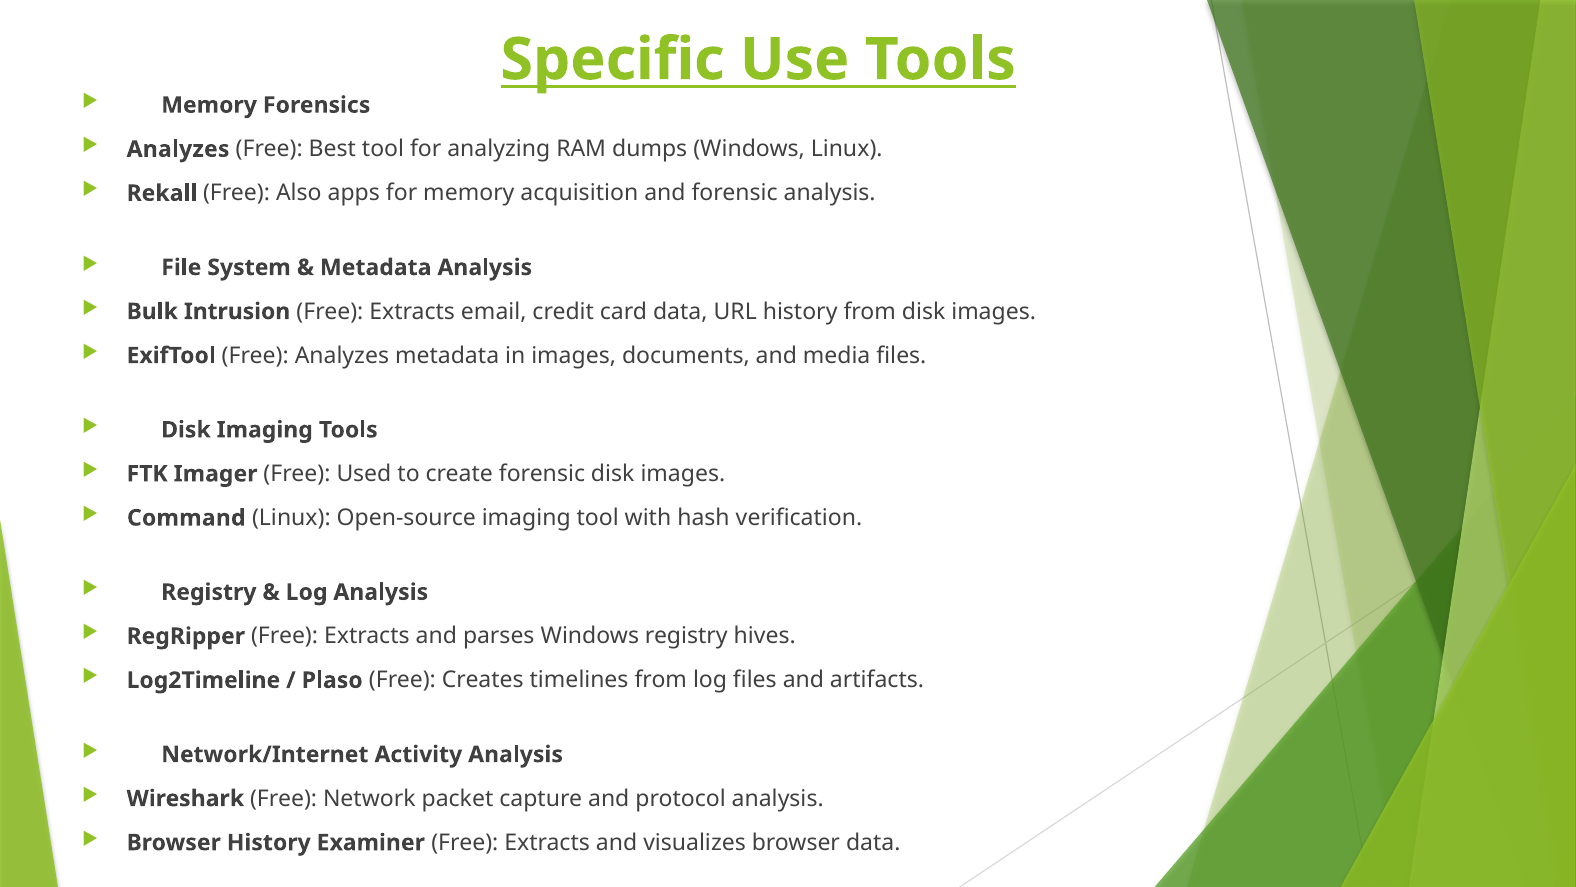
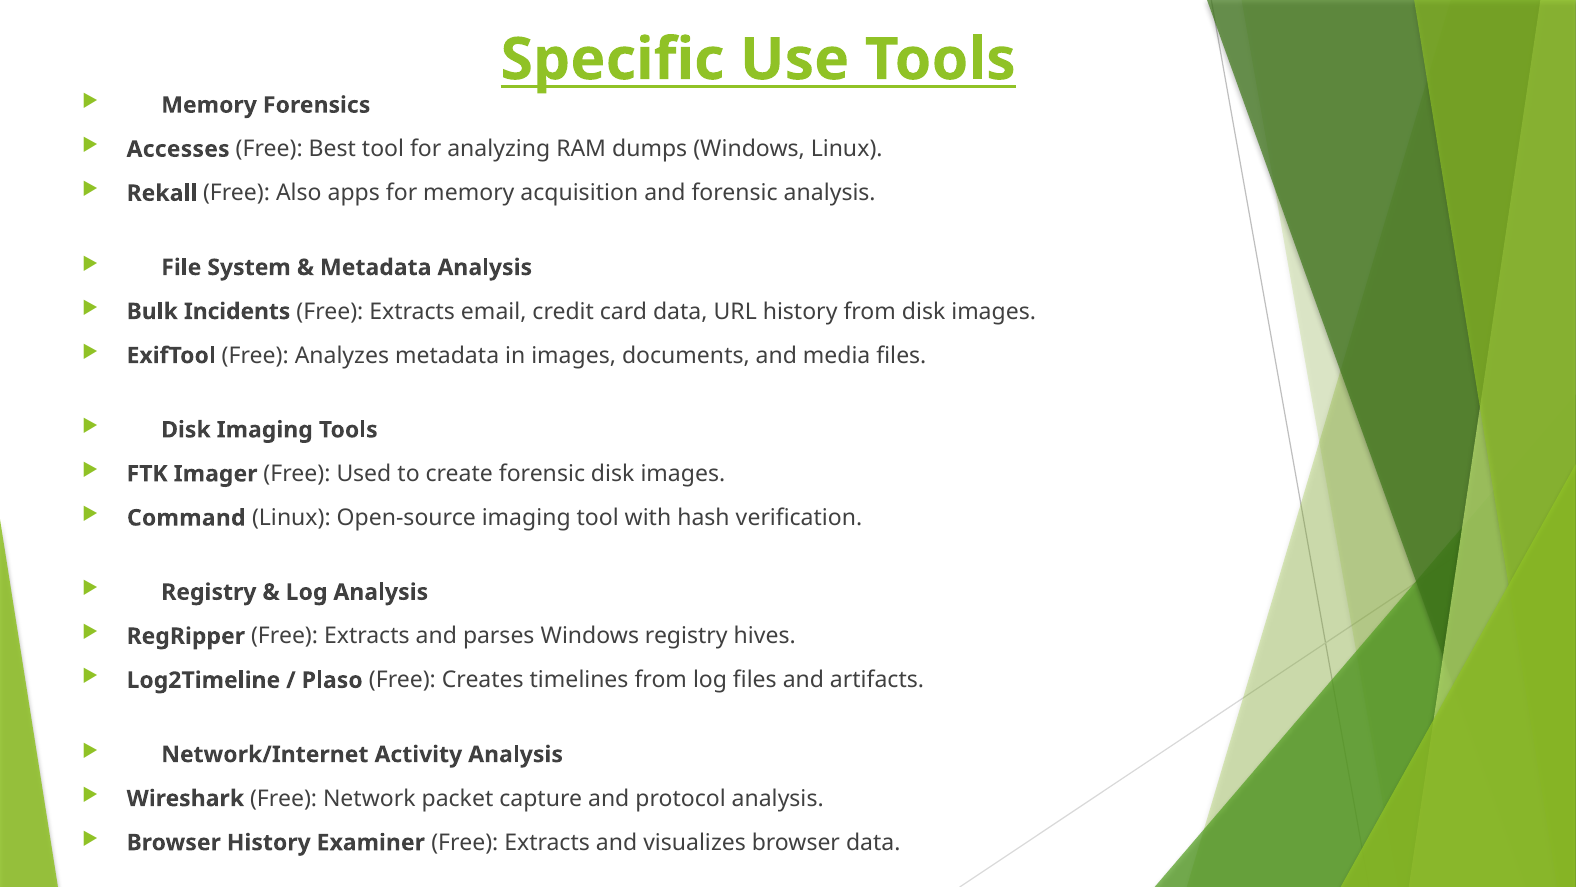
Analyzes at (178, 149): Analyzes -> Accesses
Intrusion: Intrusion -> Incidents
